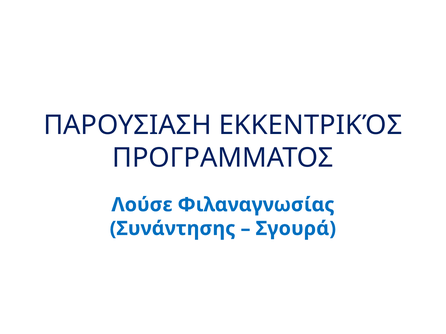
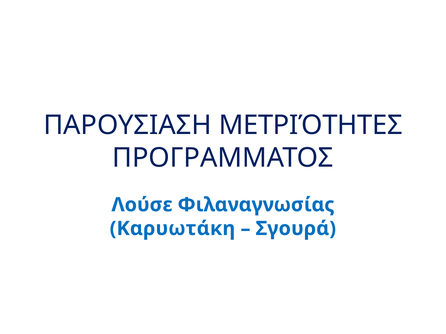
ΕΚΚΕΝΤΡΙΚΌΣ: ΕΚΚΕΝΤΡΙΚΌΣ -> ΜΕΤΡΙΌΤΗΤΕΣ
Συνάντησης: Συνάντησης -> Καρυωτάκη
